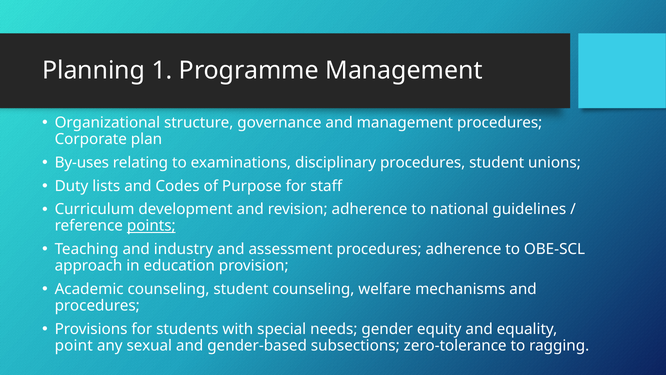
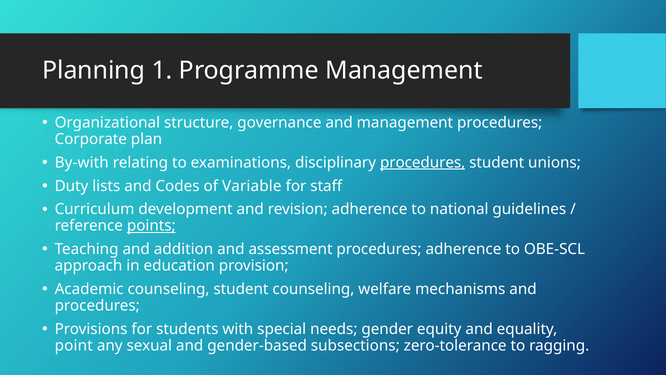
By-uses: By-uses -> By-with
procedures at (423, 162) underline: none -> present
Purpose: Purpose -> Variable
industry: industry -> addition
